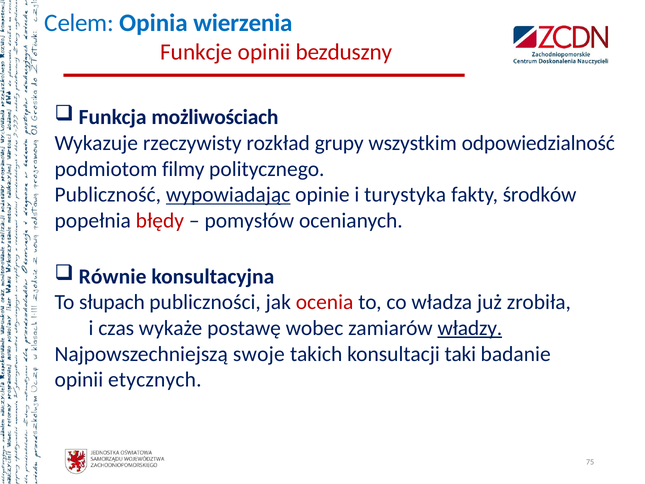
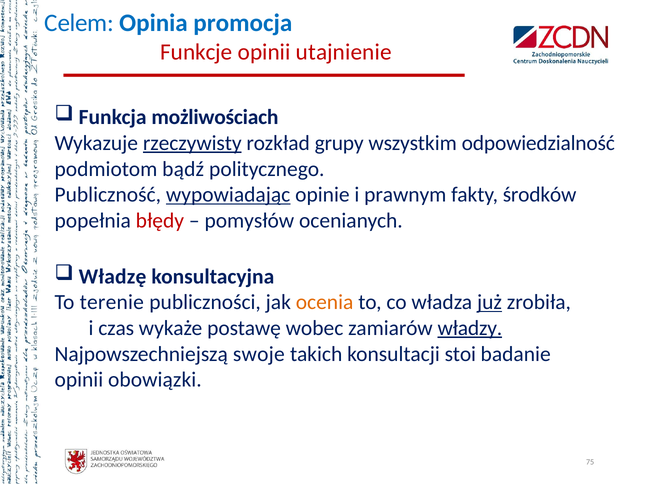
wierzenia: wierzenia -> promocja
bezduszny: bezduszny -> utajnienie
rzeczywisty underline: none -> present
filmy: filmy -> bądź
turystyka: turystyka -> prawnym
Równie: Równie -> Władzę
słupach: słupach -> terenie
ocenia colour: red -> orange
już underline: none -> present
taki: taki -> stoi
etycznych: etycznych -> obowiązki
